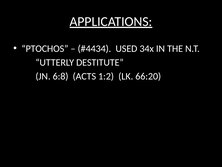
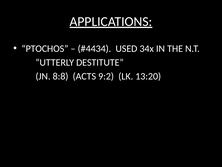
6:8: 6:8 -> 8:8
1:2: 1:2 -> 9:2
66:20: 66:20 -> 13:20
